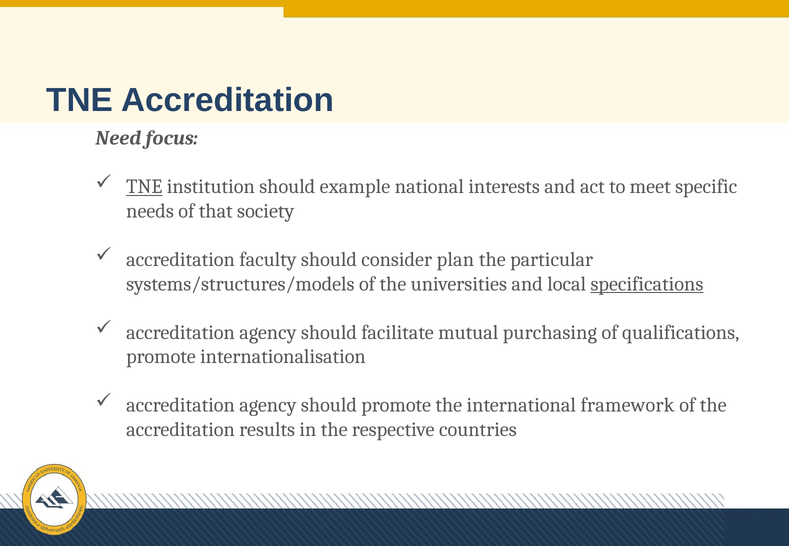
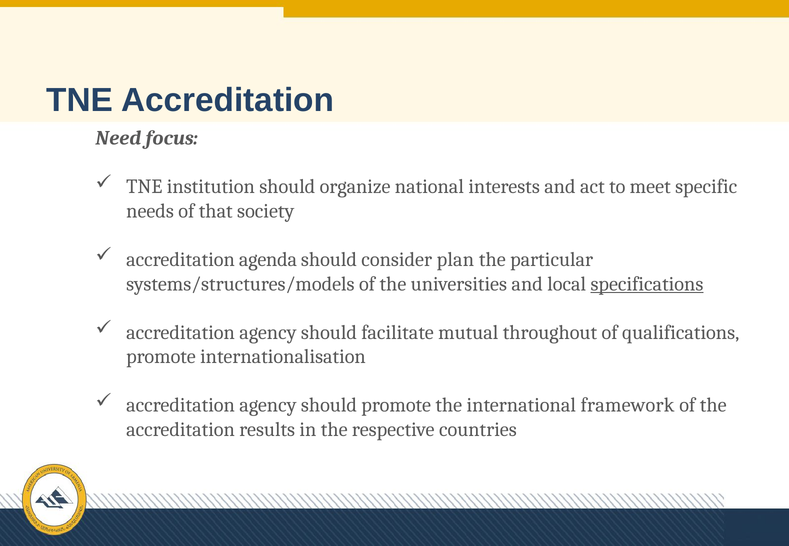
TNE at (144, 187) underline: present -> none
example: example -> organize
faculty: faculty -> agenda
purchasing: purchasing -> throughout
